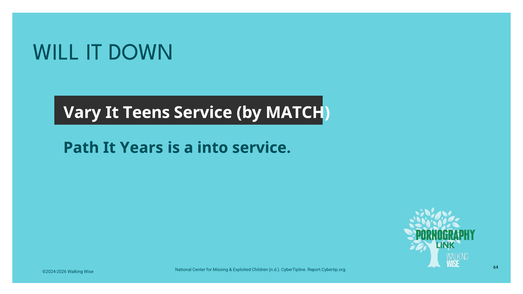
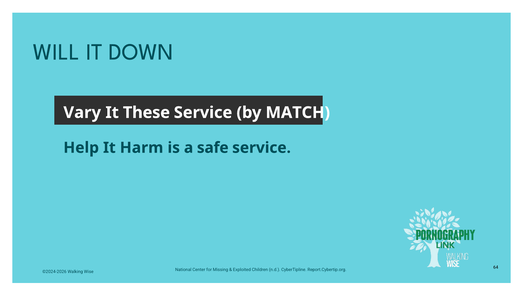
Teens: Teens -> These
Path: Path -> Help
Years: Years -> Harm
into: into -> safe
